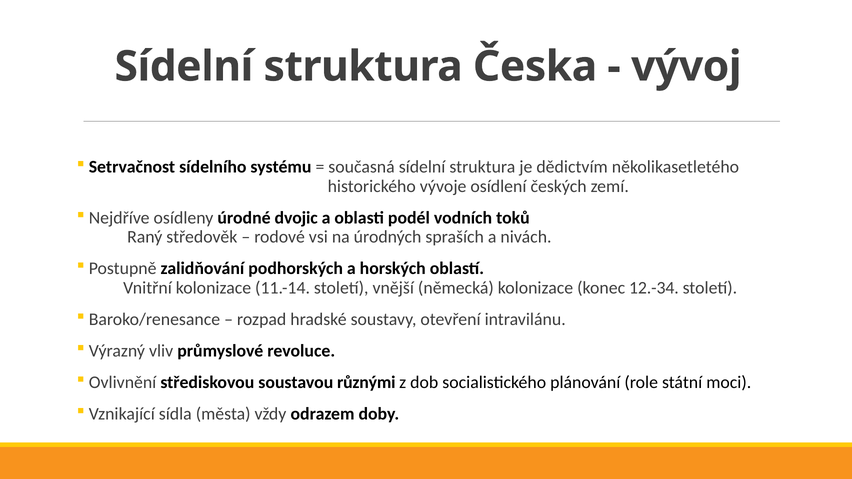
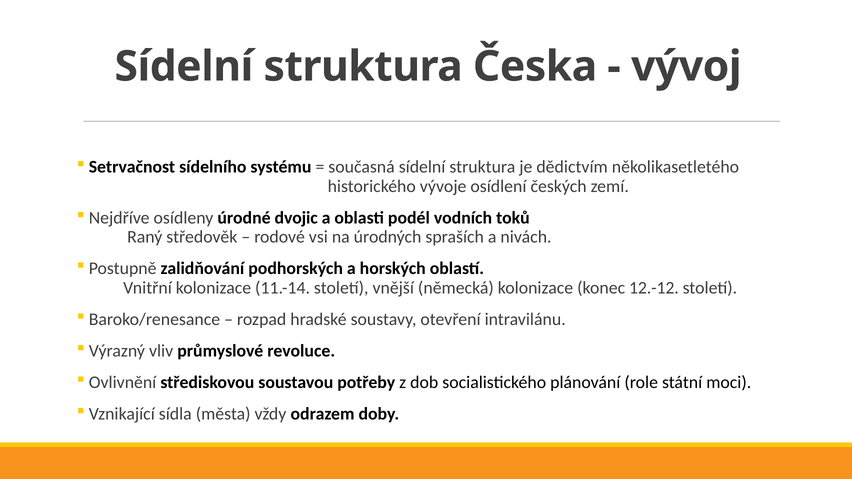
12.-34: 12.-34 -> 12.-12
různými: různými -> potřeby
